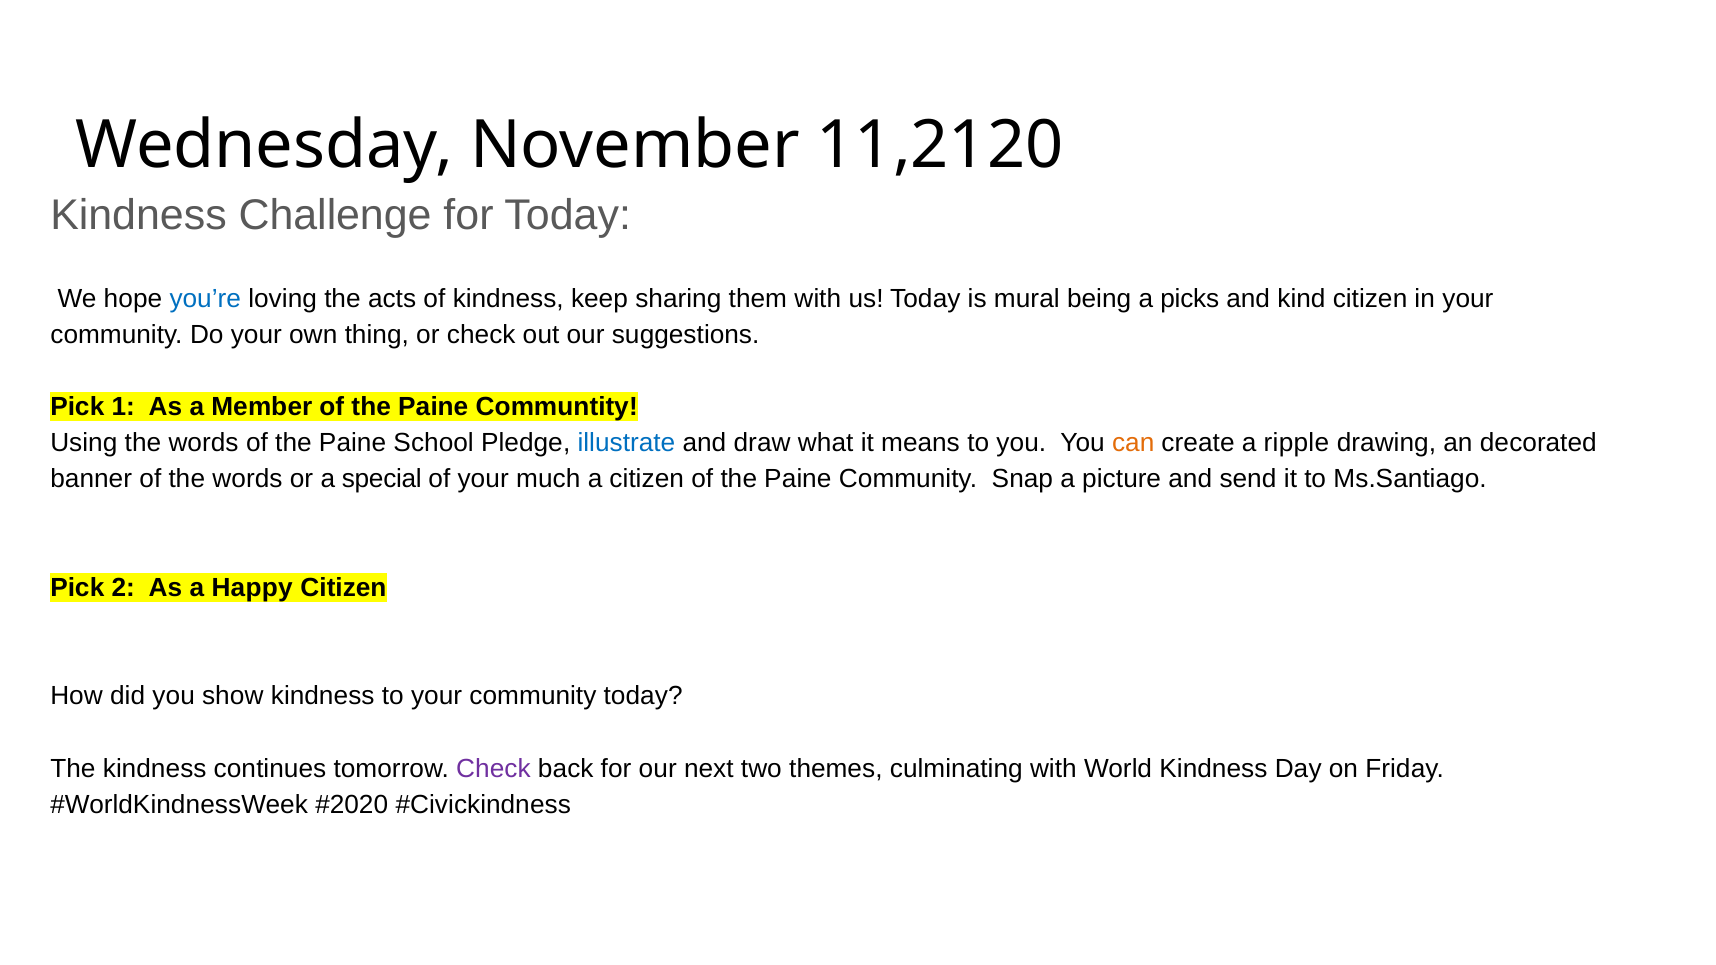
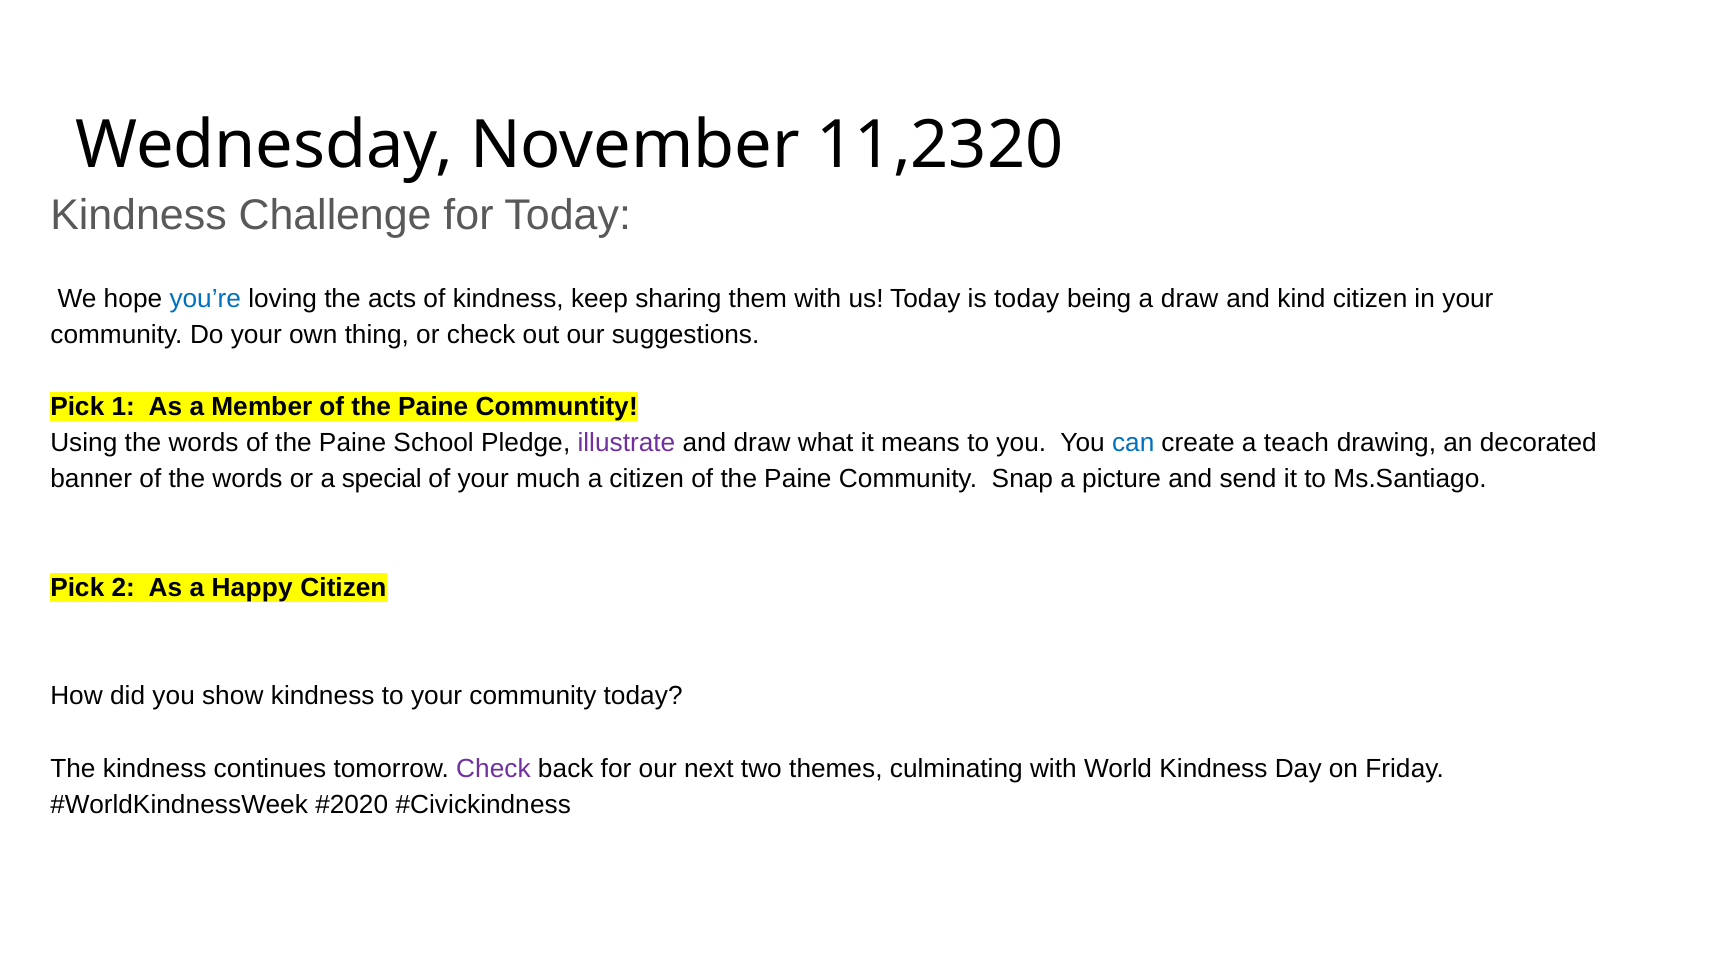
11,2120: 11,2120 -> 11,2320
is mural: mural -> today
a picks: picks -> draw
illustrate colour: blue -> purple
can colour: orange -> blue
ripple: ripple -> teach
